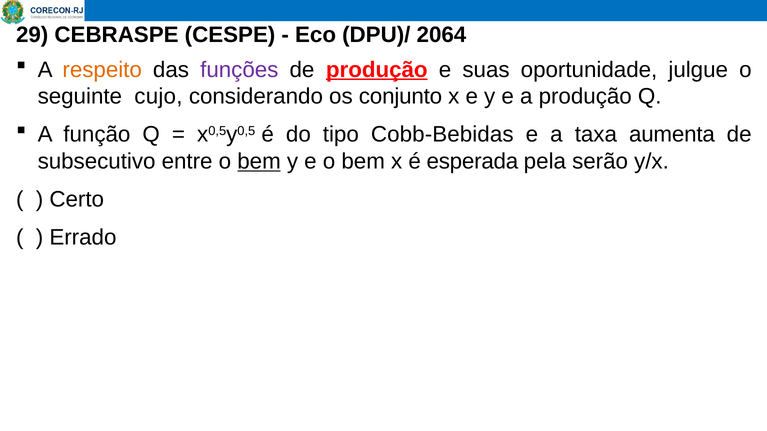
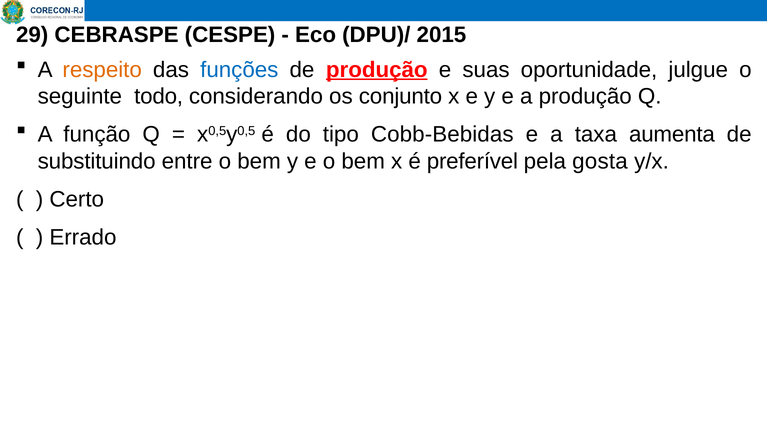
2064: 2064 -> 2015
funções colour: purple -> blue
cujo: cujo -> todo
subsecutivo: subsecutivo -> substituindo
bem at (259, 162) underline: present -> none
esperada: esperada -> preferível
serão: serão -> gosta
